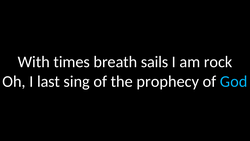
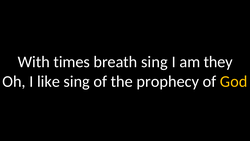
breath sails: sails -> sing
rock: rock -> they
last: last -> like
God colour: light blue -> yellow
